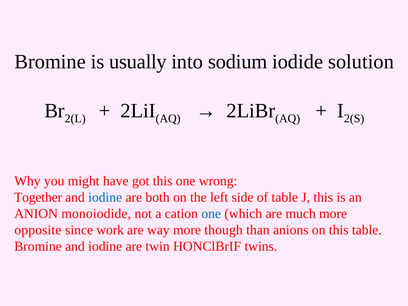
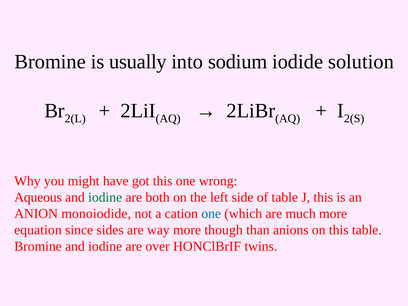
Together: Together -> Aqueous
iodine at (105, 197) colour: blue -> green
opposite: opposite -> equation
work: work -> sides
twin: twin -> over
